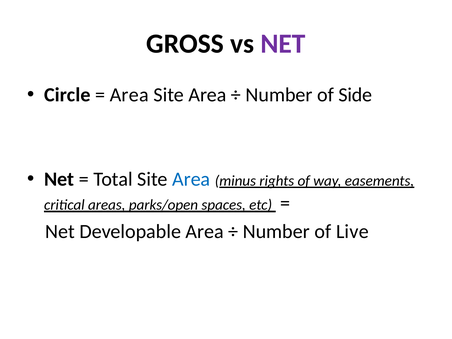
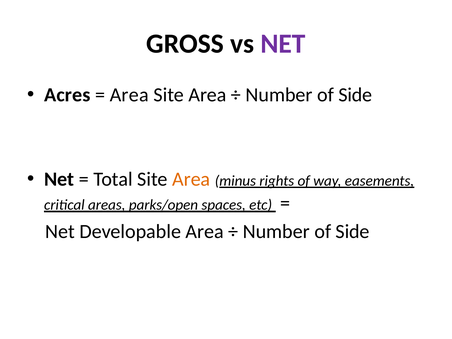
Circle: Circle -> Acres
Area at (191, 179) colour: blue -> orange
Live at (352, 231): Live -> Side
